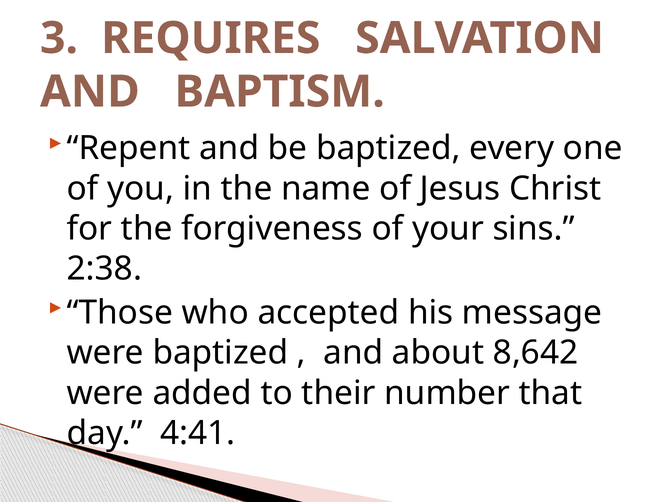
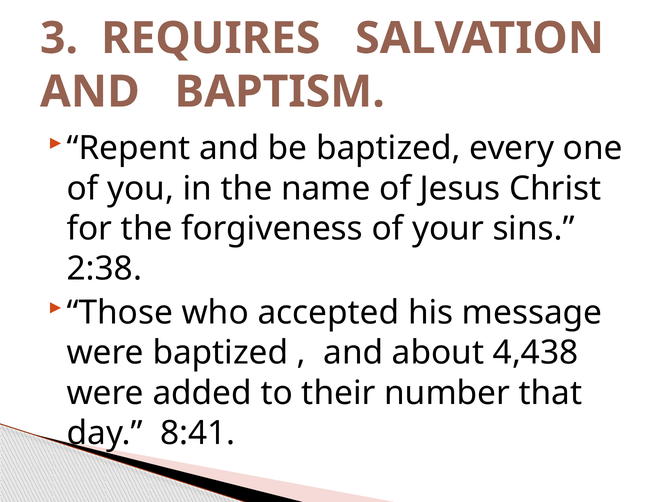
8,642: 8,642 -> 4,438
4:41: 4:41 -> 8:41
